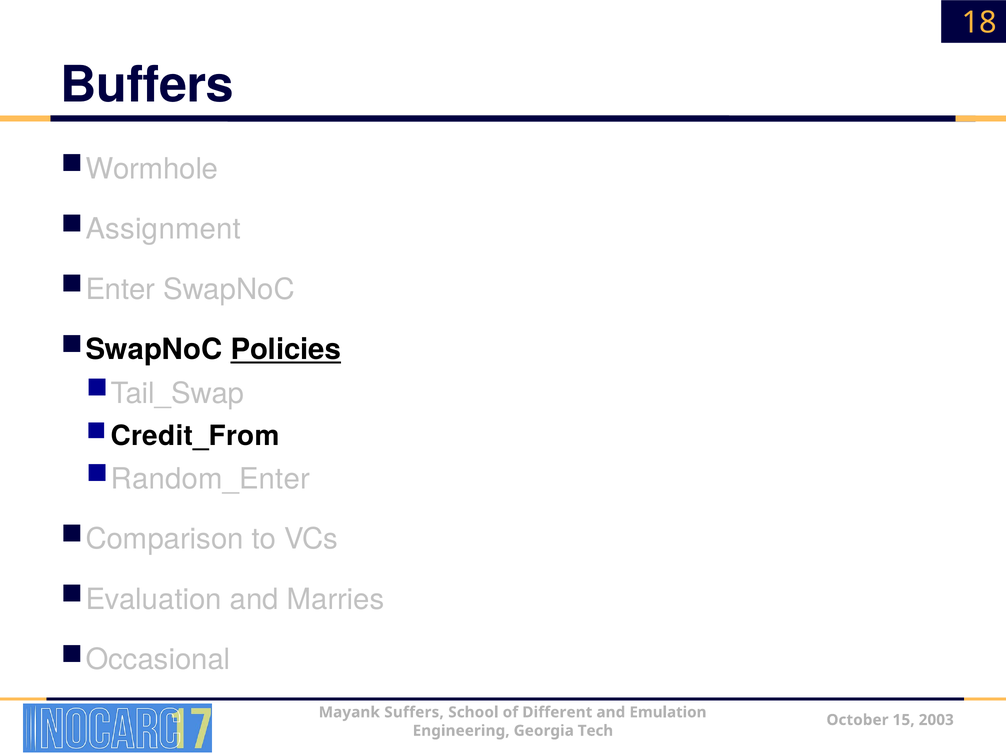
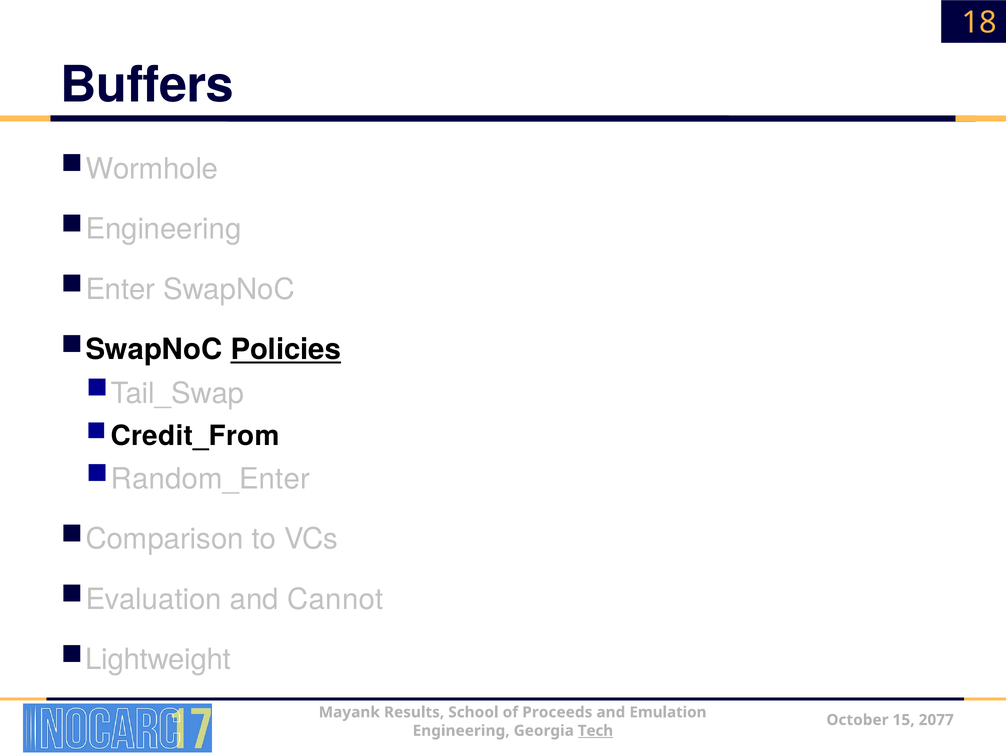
Assignment at (163, 229): Assignment -> Engineering
Marries: Marries -> Cannot
Occasional: Occasional -> Lightweight
Suffers: Suffers -> Results
Different: Different -> Proceeds
2003: 2003 -> 2077
Tech underline: none -> present
